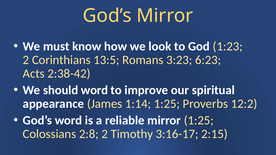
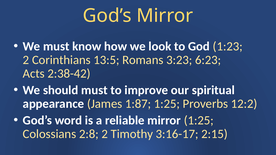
should word: word -> must
1:14: 1:14 -> 1:87
